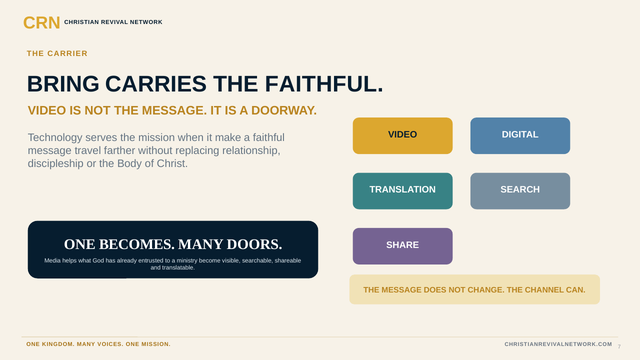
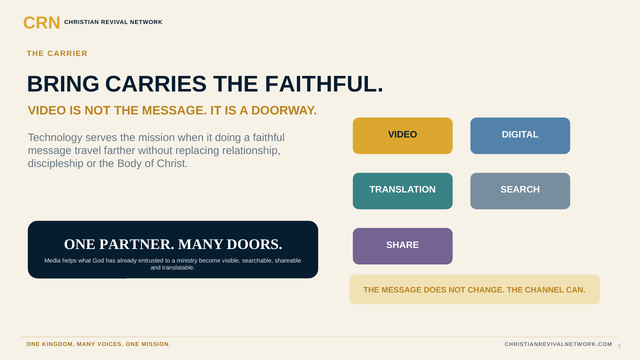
make: make -> doing
BECOMES: BECOMES -> PARTNER
